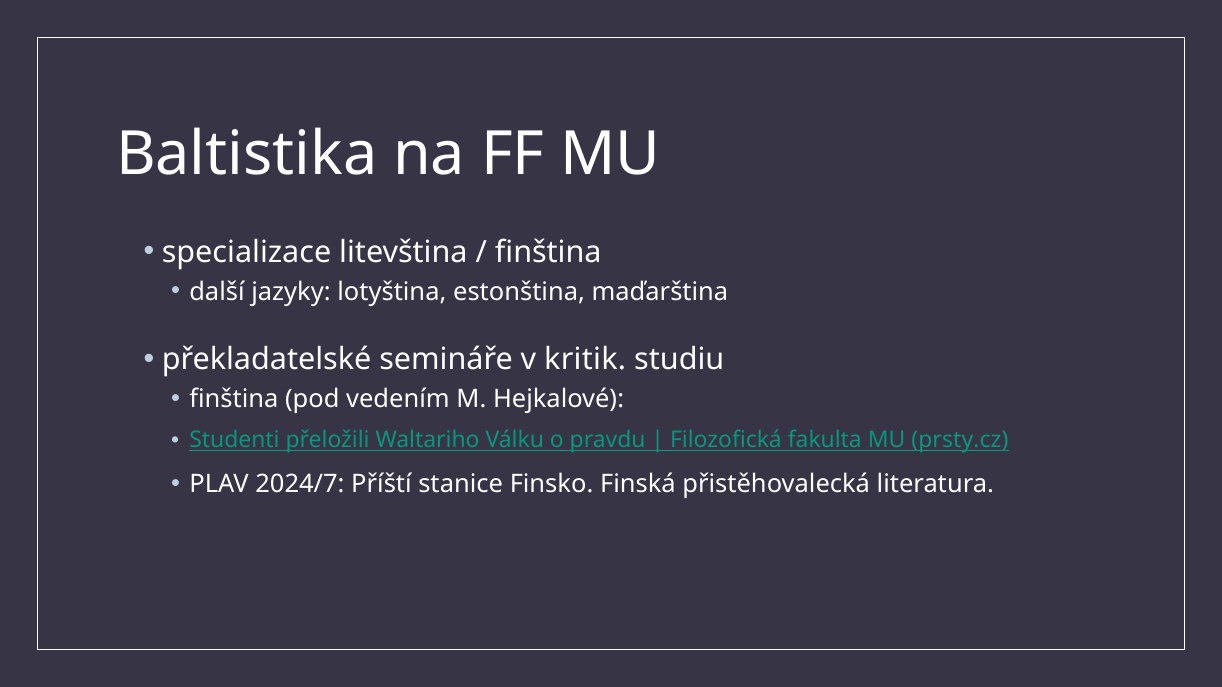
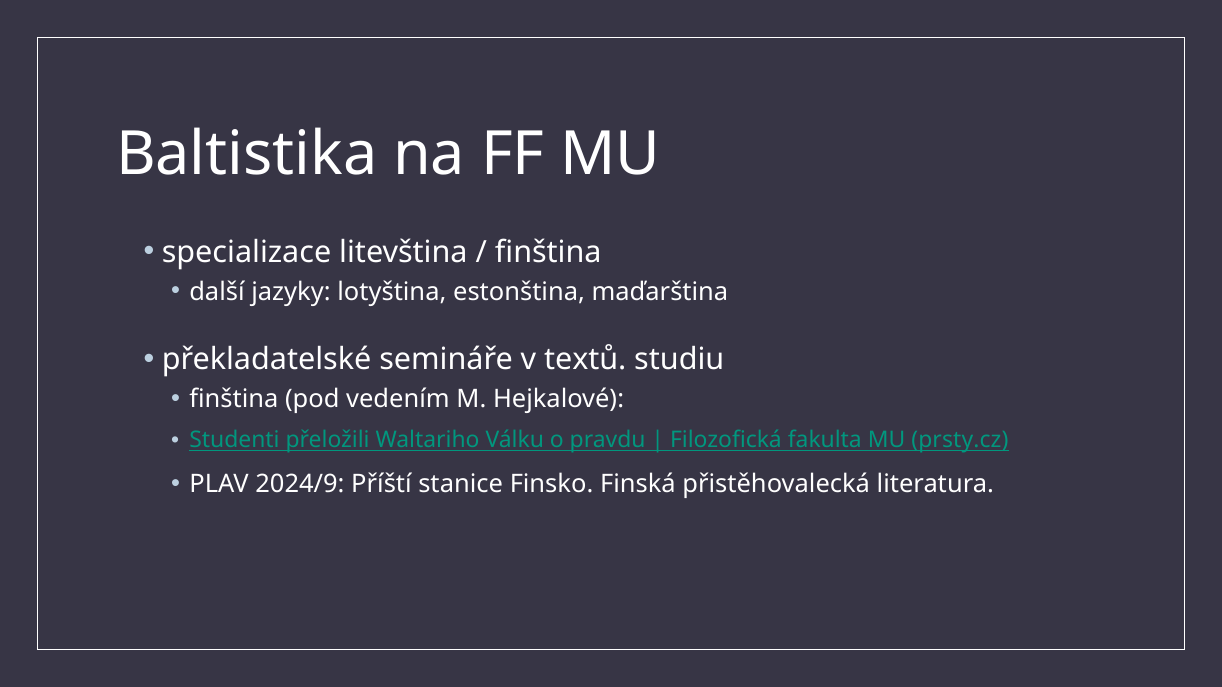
kritik: kritik -> textů
2024/7: 2024/7 -> 2024/9
